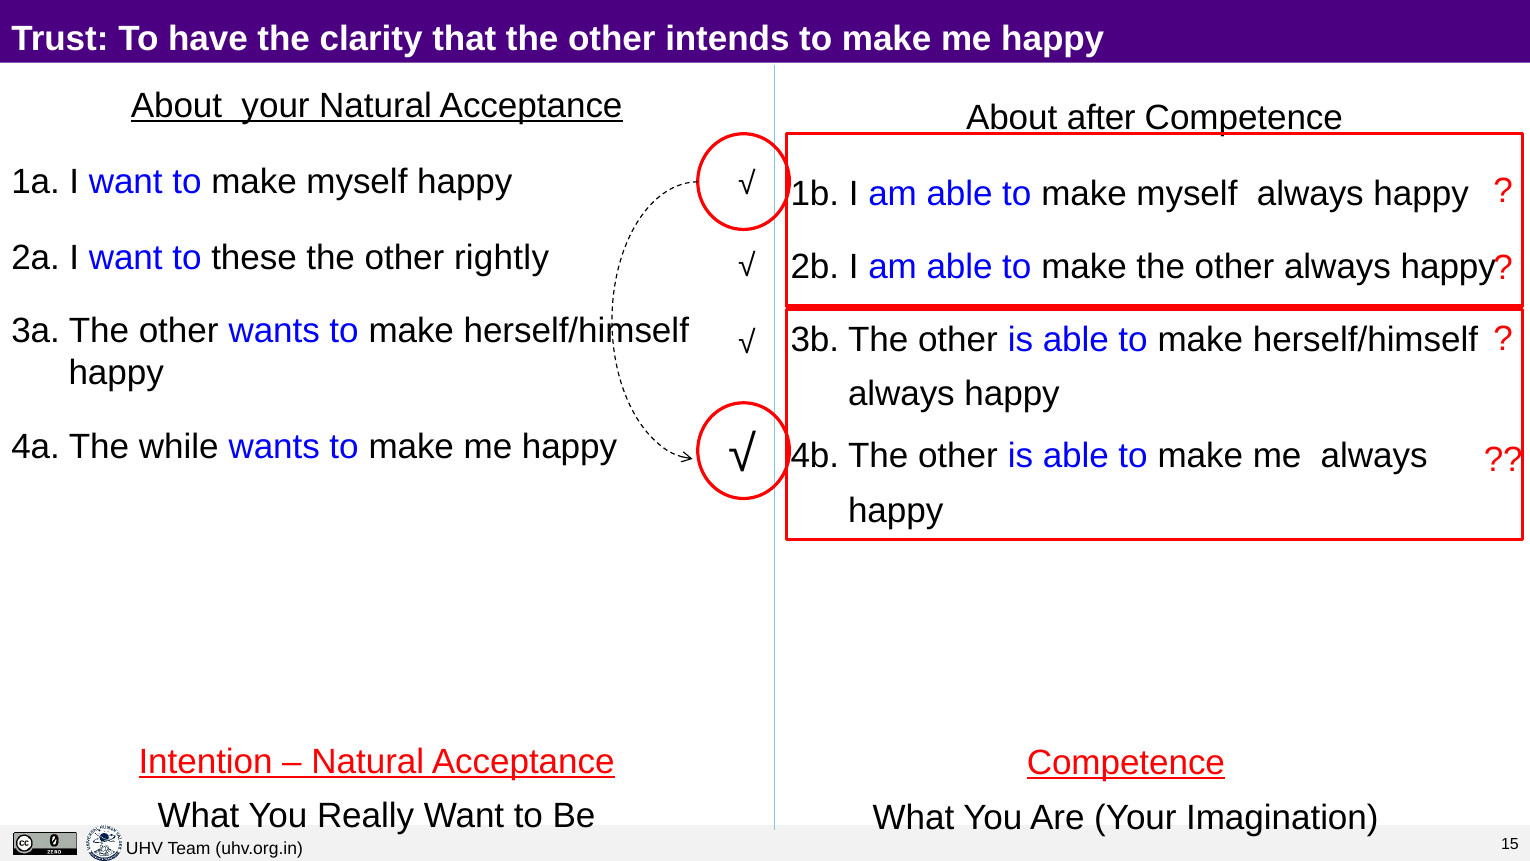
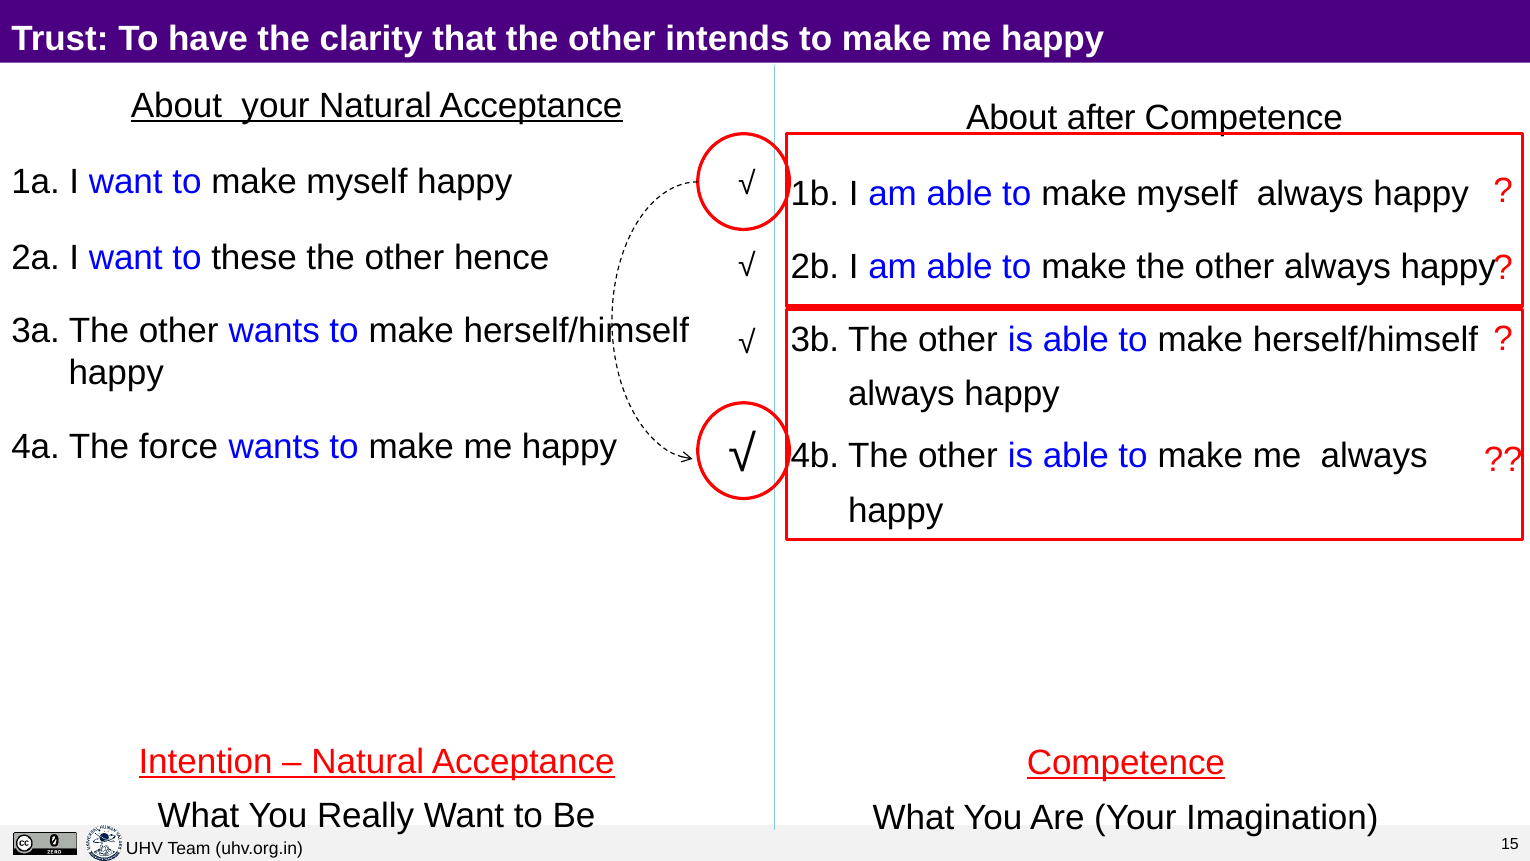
rightly: rightly -> hence
while: while -> force
